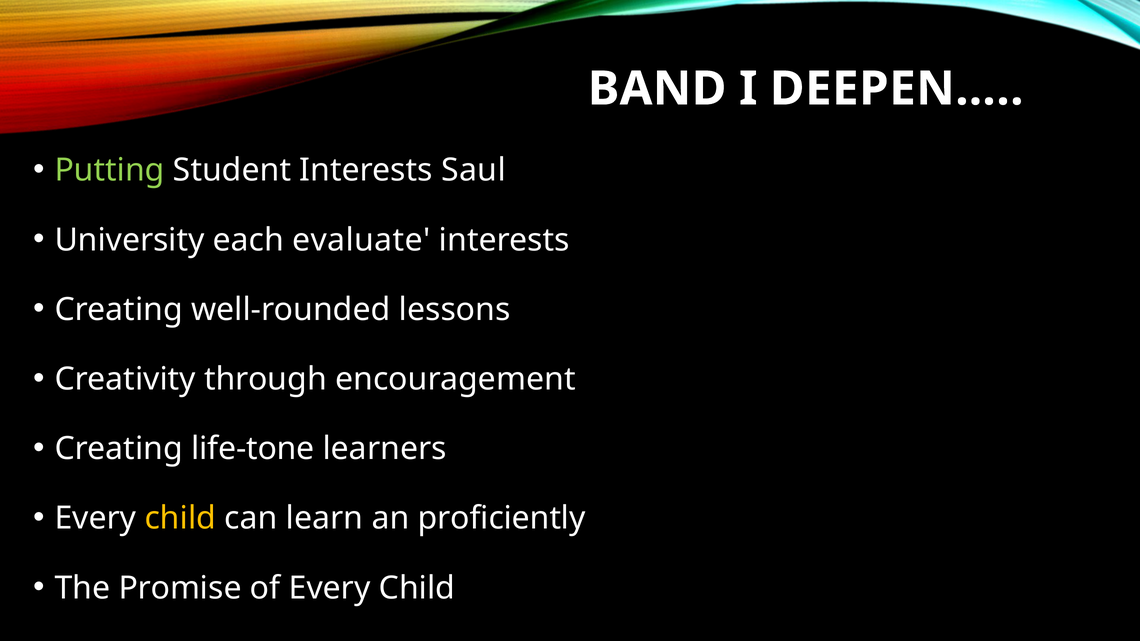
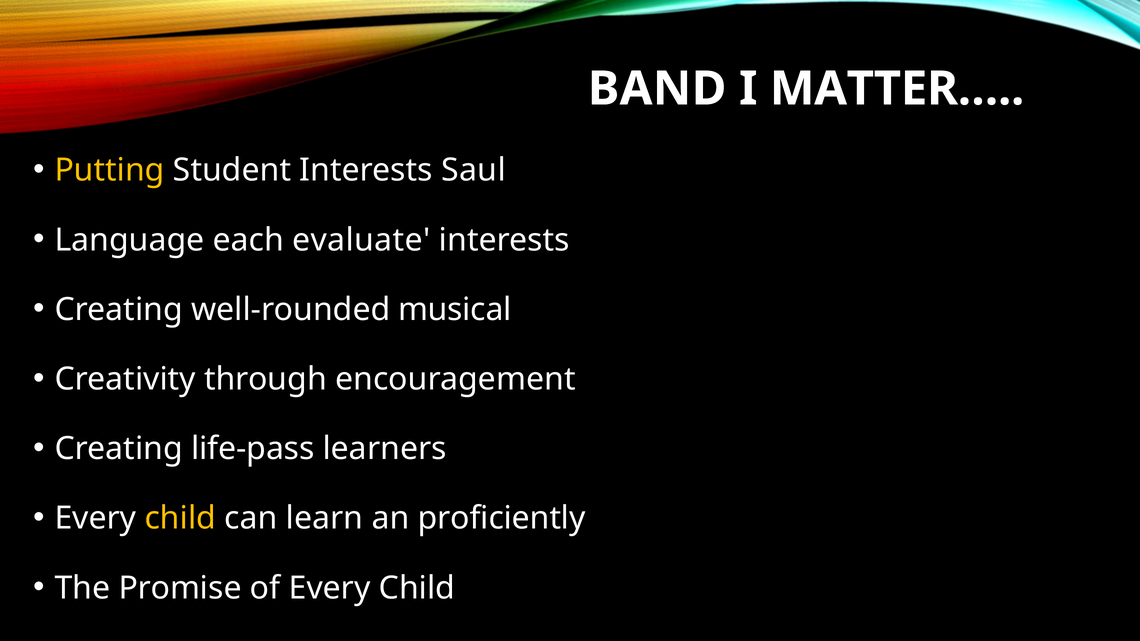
DEEPEN…: DEEPEN… -> MATTER…
Putting colour: light green -> yellow
University: University -> Language
lessons: lessons -> musical
life-tone: life-tone -> life-pass
